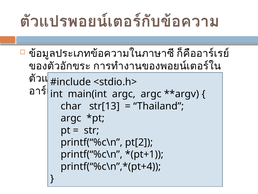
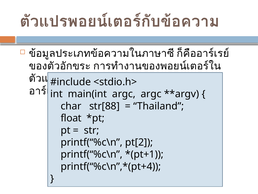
str[13: str[13 -> str[88
argc at (71, 118): argc -> float
